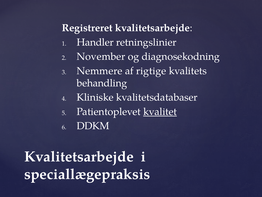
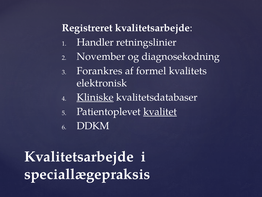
Nemmere: Nemmere -> Forankres
rigtige: rigtige -> formel
behandling: behandling -> elektronisk
Kliniske underline: none -> present
